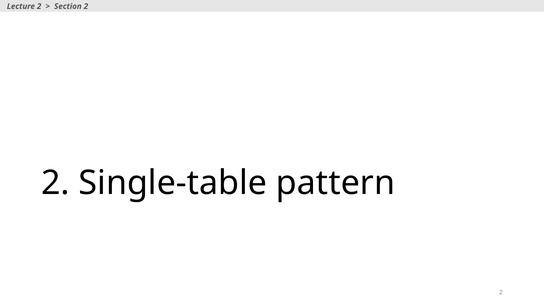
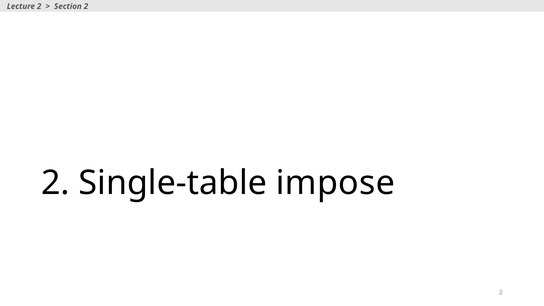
pattern: pattern -> impose
